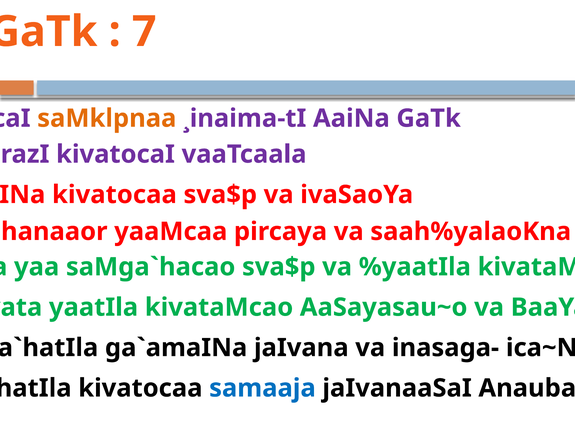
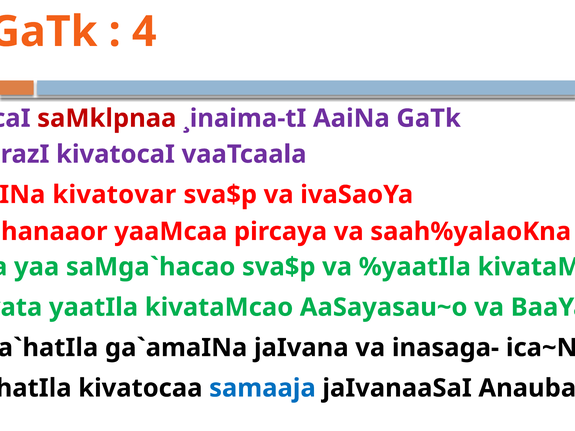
7: 7 -> 4
saMklpnaa colour: orange -> red
kivatocaa at (114, 195): kivatocaa -> kivatovar
